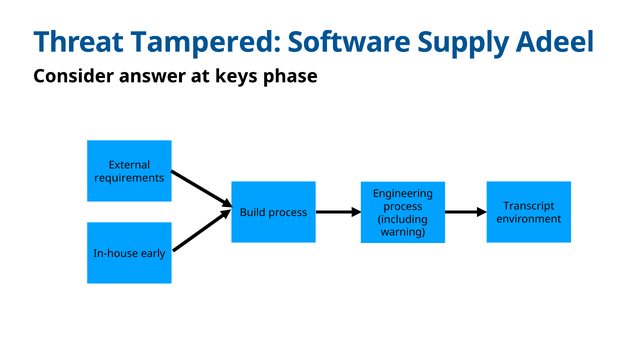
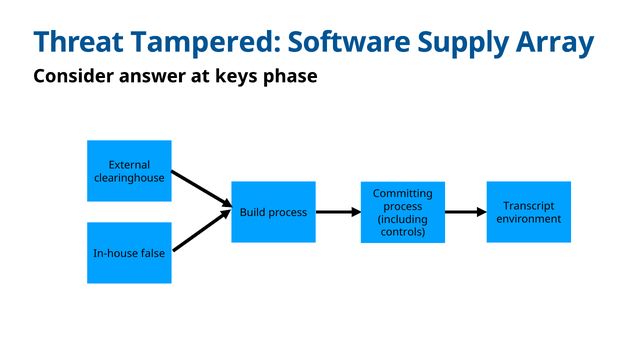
Adeel: Adeel -> Array
requirements: requirements -> clearinghouse
Engineering: Engineering -> Committing
warning: warning -> controls
early: early -> false
